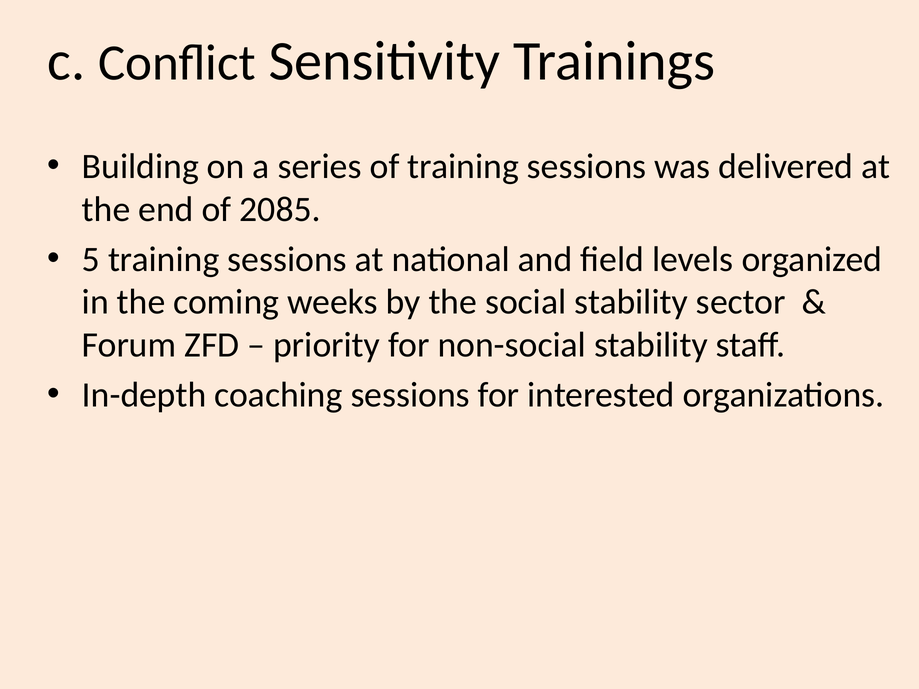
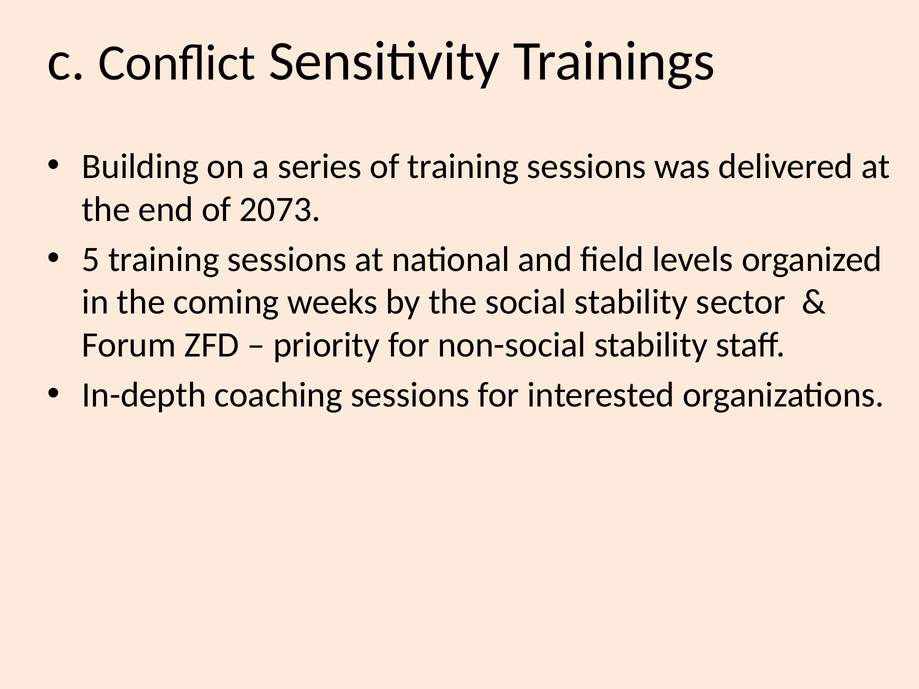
2085: 2085 -> 2073
